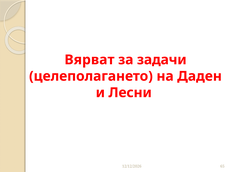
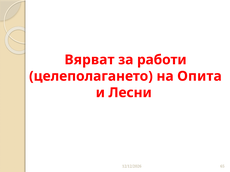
задачи: задачи -> работи
Даден: Даден -> Опита
